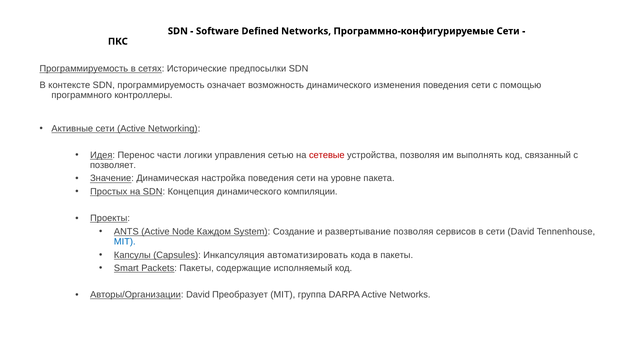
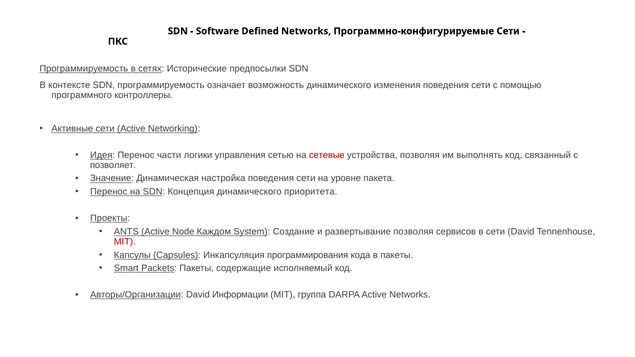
Простых at (109, 192): Простых -> Перенос
компиляции: компиляции -> приоритета
MIT at (125, 242) colour: blue -> red
автоматизировать: автоматизировать -> программирования
Преобразует: Преобразует -> Информации
